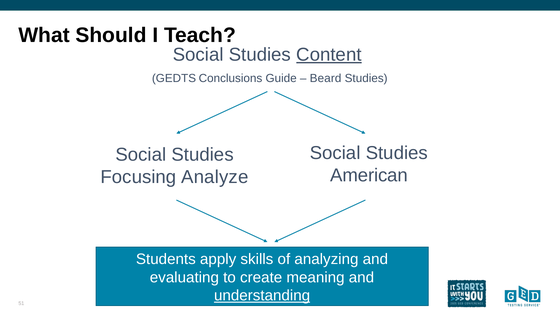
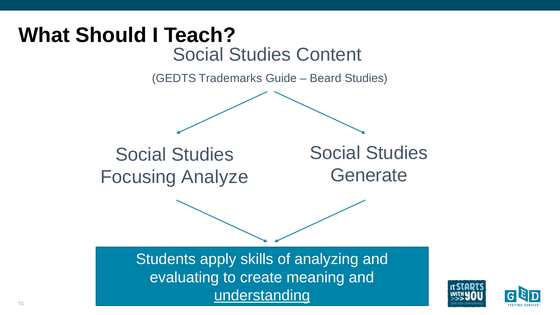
Content underline: present -> none
Conclusions: Conclusions -> Trademarks
American: American -> Generate
